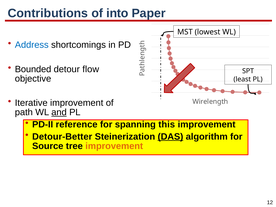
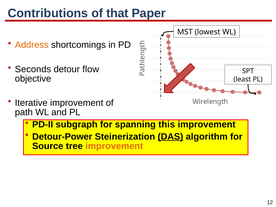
into: into -> that
Address colour: blue -> orange
Bounded: Bounded -> Seconds
and underline: present -> none
reference: reference -> subgraph
Detour-Better: Detour-Better -> Detour-Power
